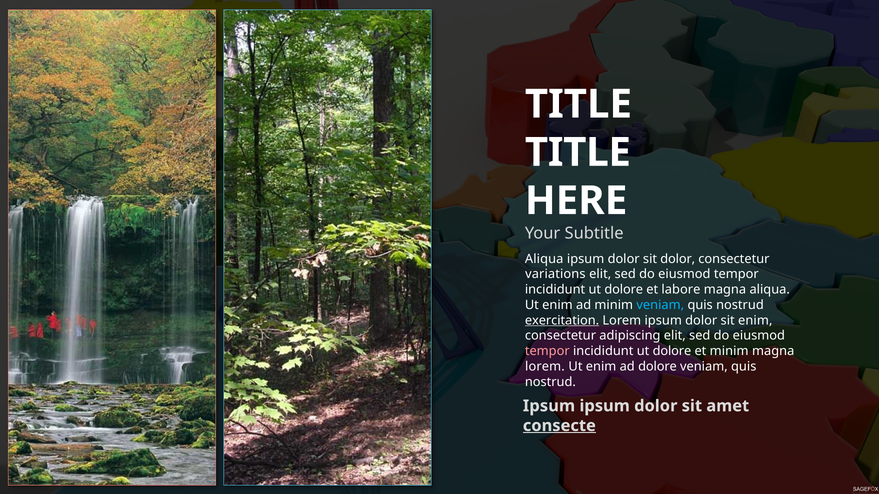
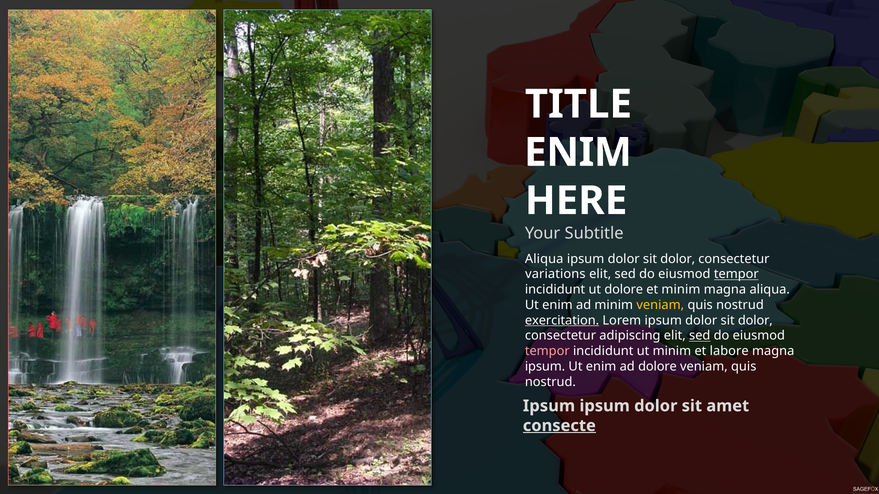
TITLE at (578, 153): TITLE -> ENIM
tempor at (736, 274) underline: none -> present
et labore: labore -> minim
veniam at (660, 305) colour: light blue -> yellow
enim at (755, 321): enim -> dolor
sed at (700, 336) underline: none -> present
dolore at (672, 351): dolore -> minim
et minim: minim -> labore
lorem at (545, 367): lorem -> ipsum
